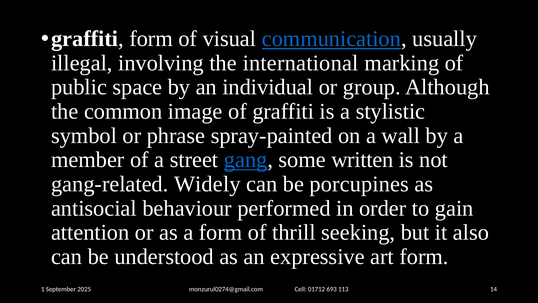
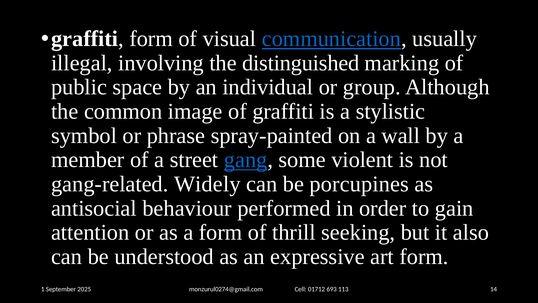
international: international -> distinguished
written: written -> violent
